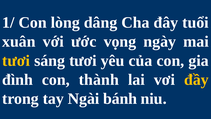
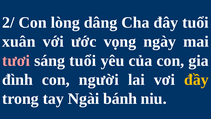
1/: 1/ -> 2/
tươi at (16, 60) colour: yellow -> pink
sáng tươi: tươi -> tuổi
thành: thành -> người
